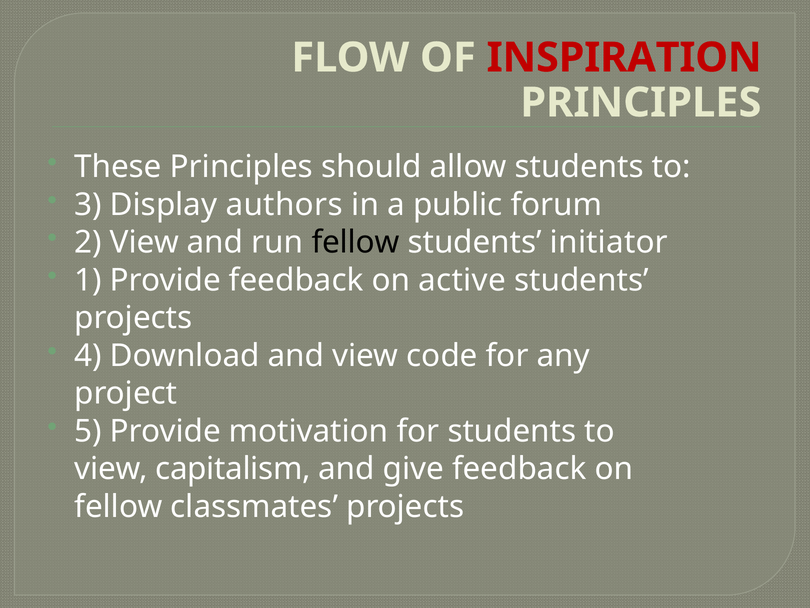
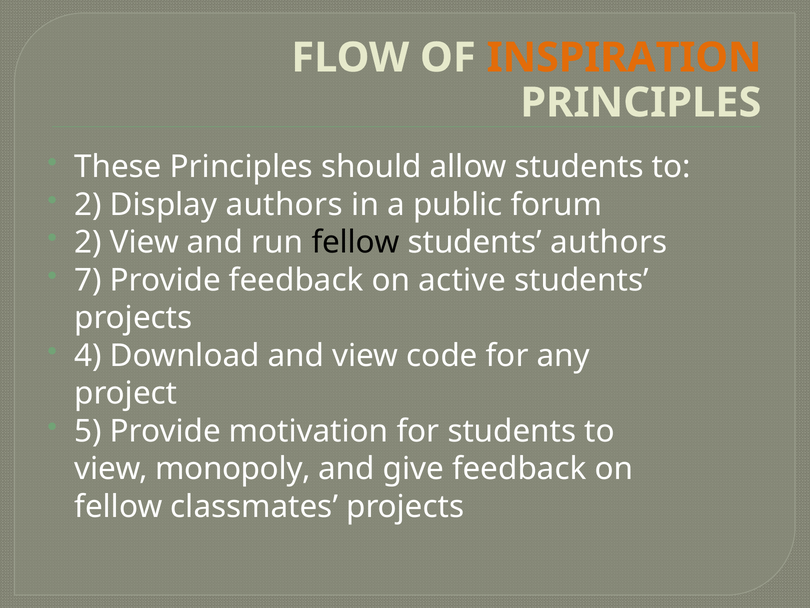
INSPIRATION colour: red -> orange
3 at (88, 205): 3 -> 2
students initiator: initiator -> authors
1: 1 -> 7
capitalism: capitalism -> monopoly
